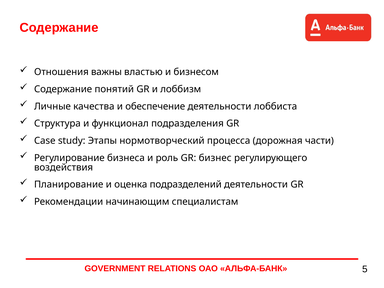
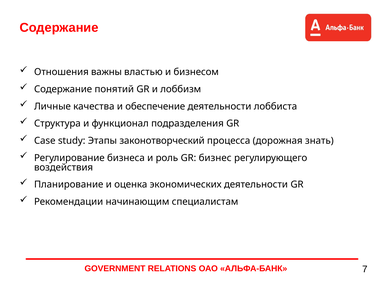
нормотворческий: нормотворческий -> законотворческий
части: части -> знать
подразделений: подразделений -> экономических
5: 5 -> 7
